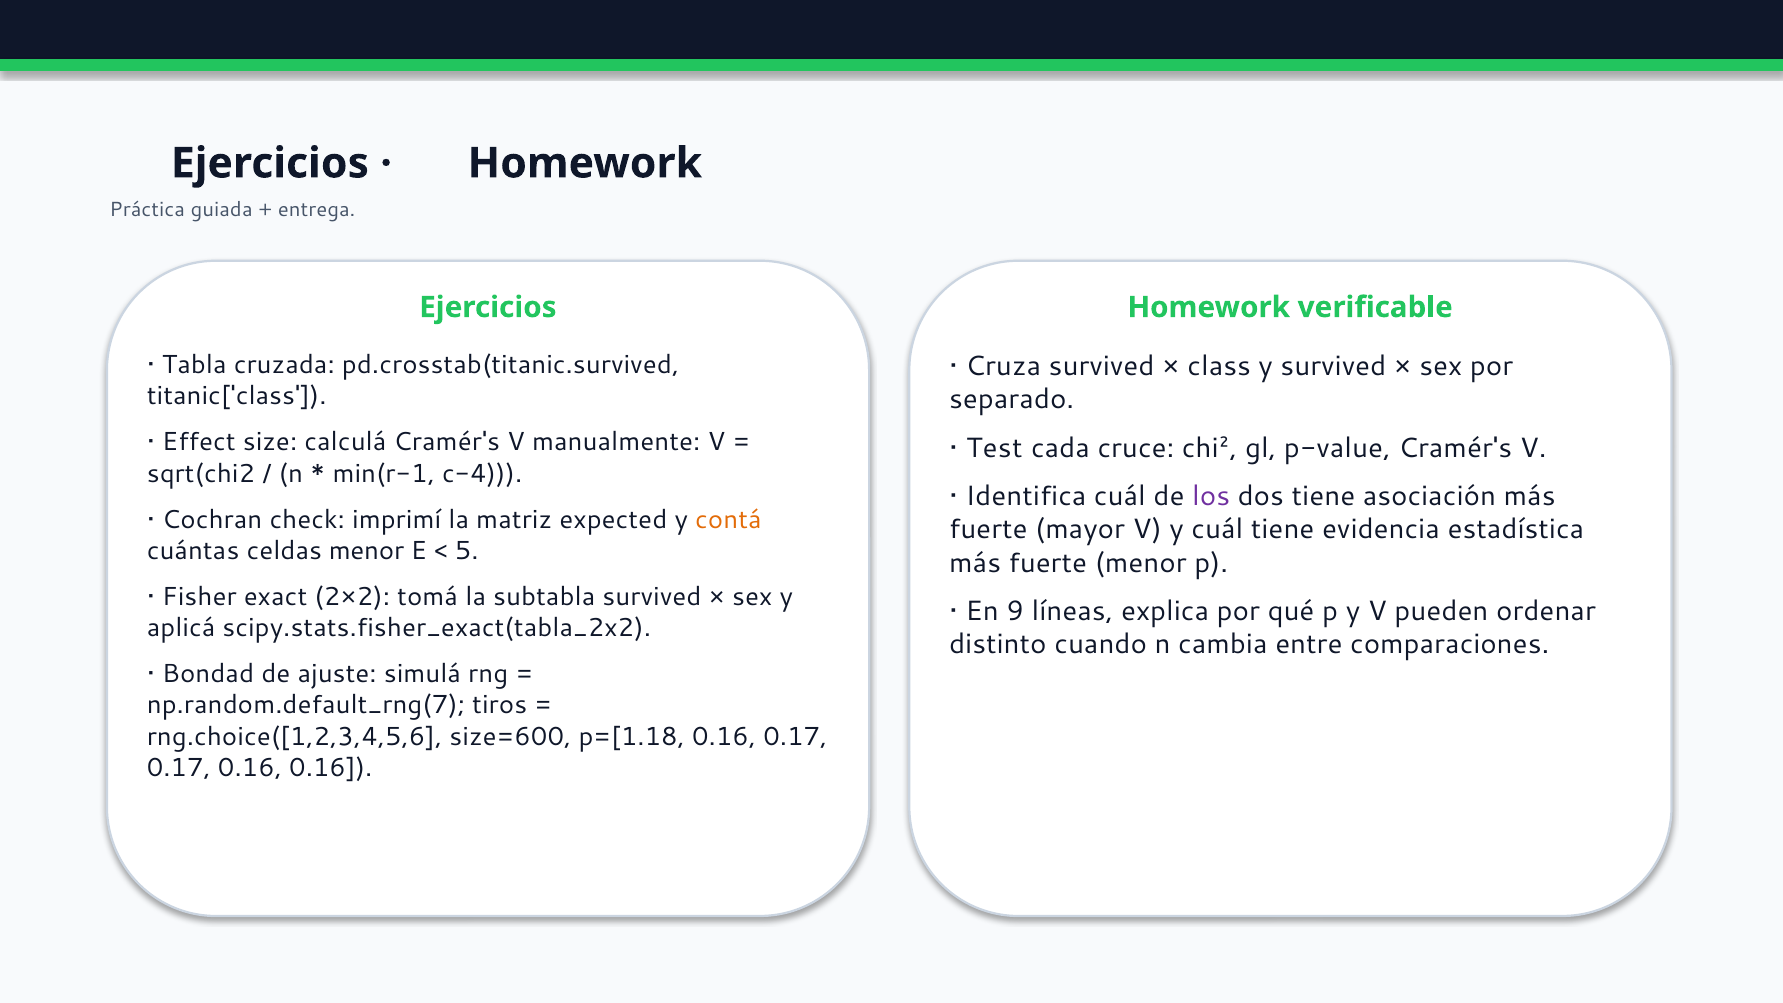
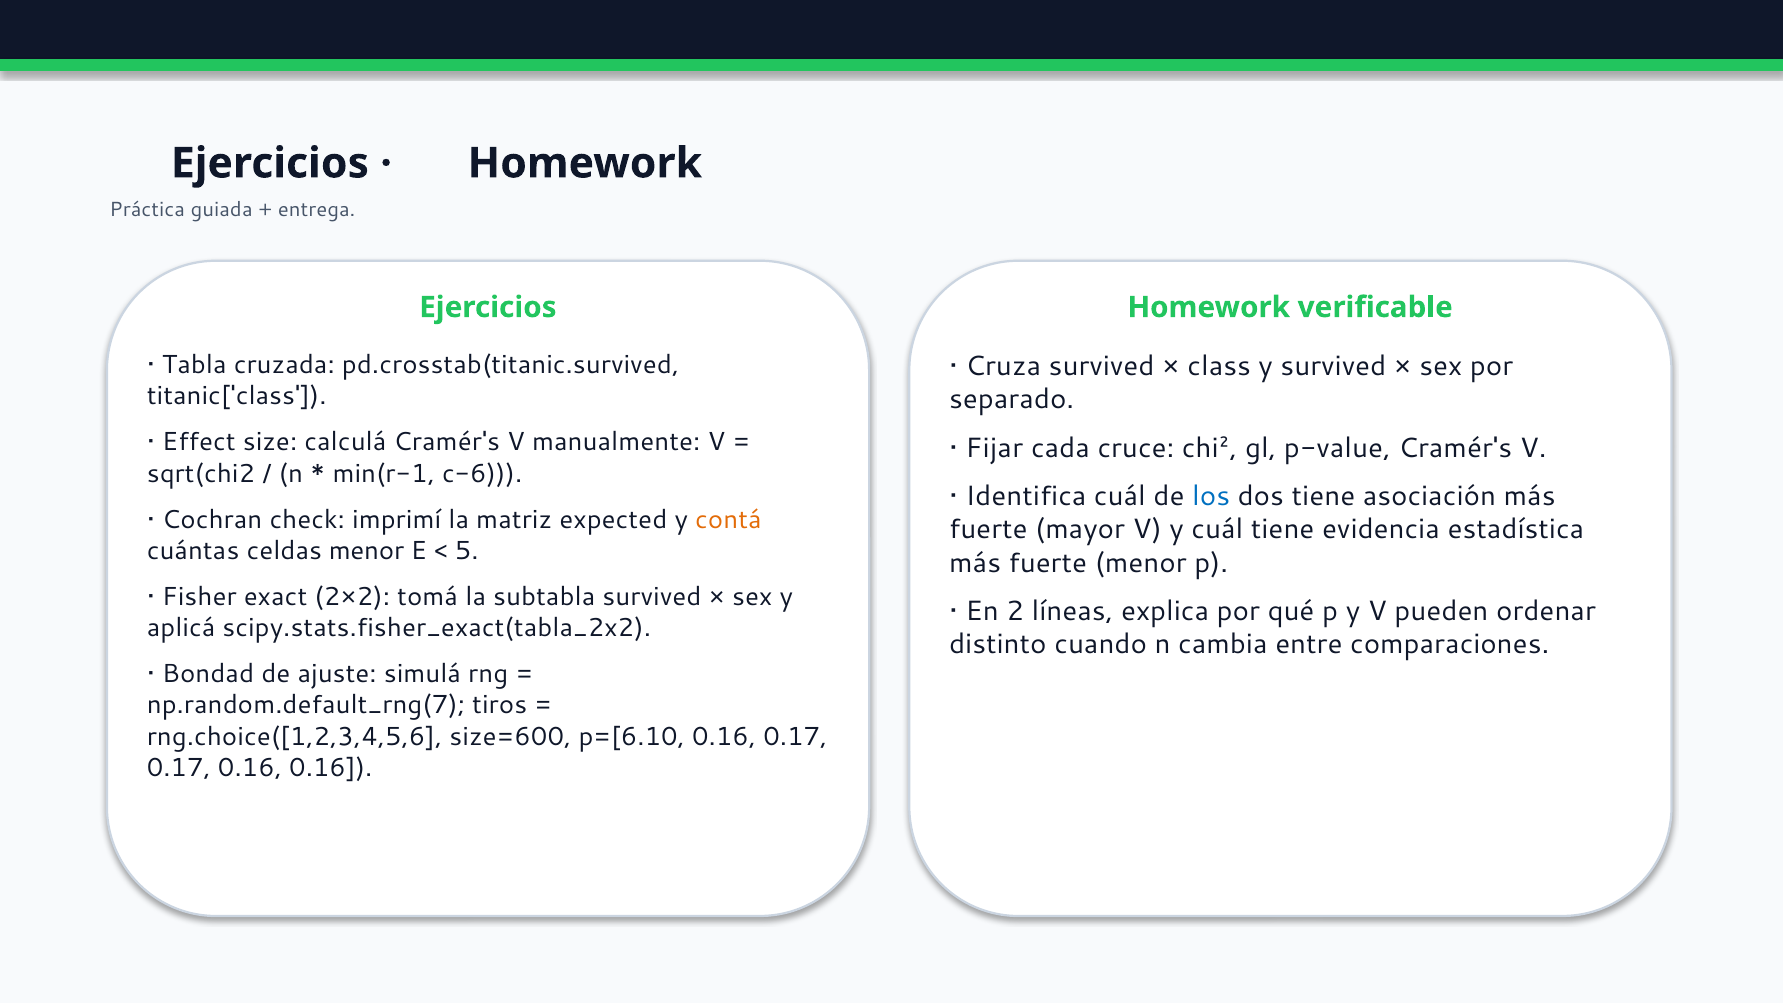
Test: Test -> Fijar
c-4: c-4 -> c-6
los colour: purple -> blue
9: 9 -> 2
p=[1.18: p=[1.18 -> p=[6.10
